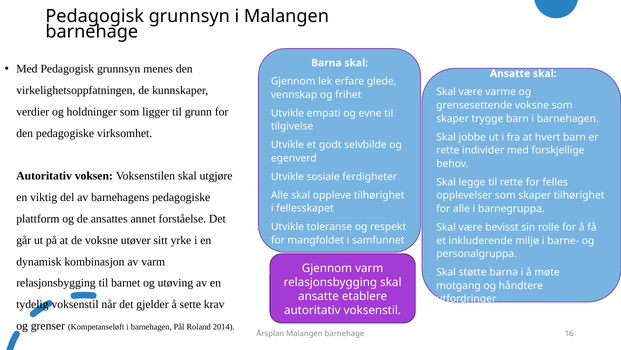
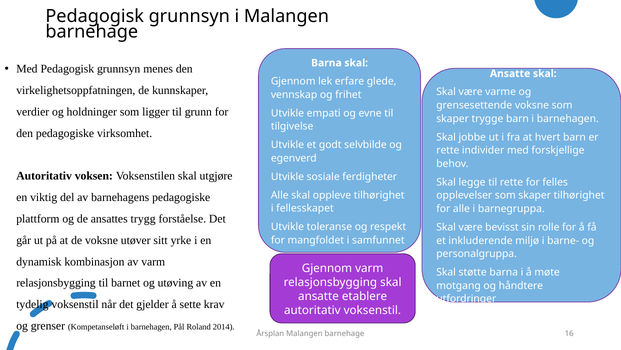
annet: annet -> trygg
